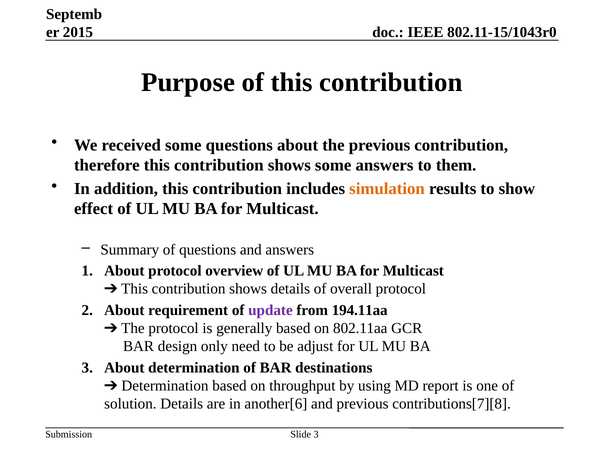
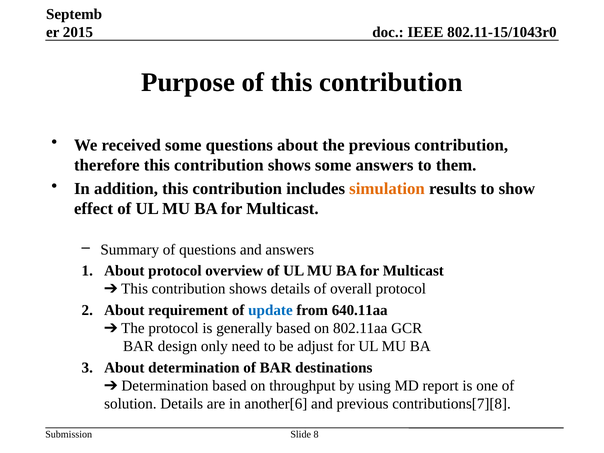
update colour: purple -> blue
194.11aa: 194.11aa -> 640.11aa
Slide 3: 3 -> 8
